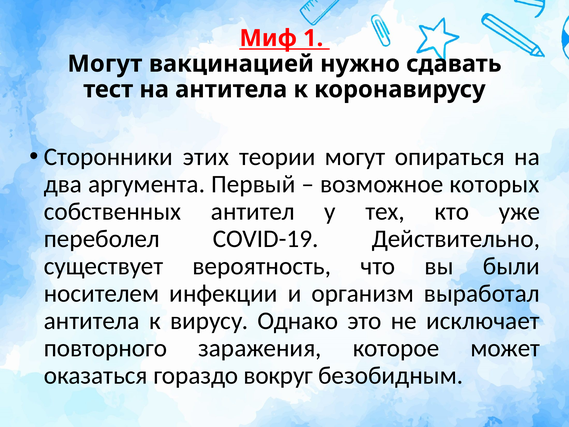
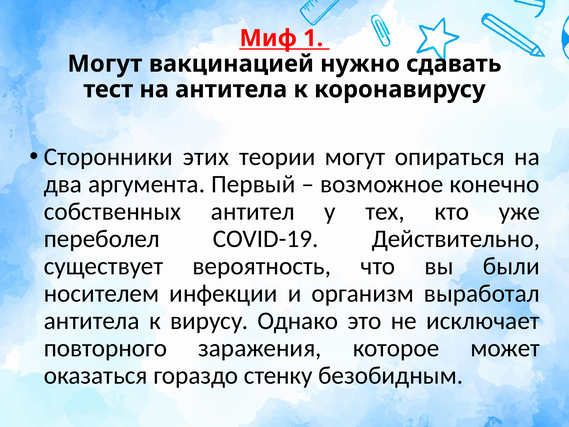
которых: которых -> конечно
вокруг: вокруг -> стенку
